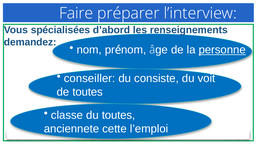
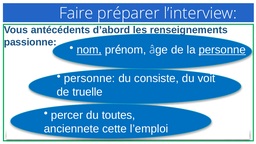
spécialisées: spécialisées -> antécédents
demandez: demandez -> passionne
nom underline: none -> present
conseiller at (90, 78): conseiller -> personne
de toutes: toutes -> truelle
classe: classe -> percer
